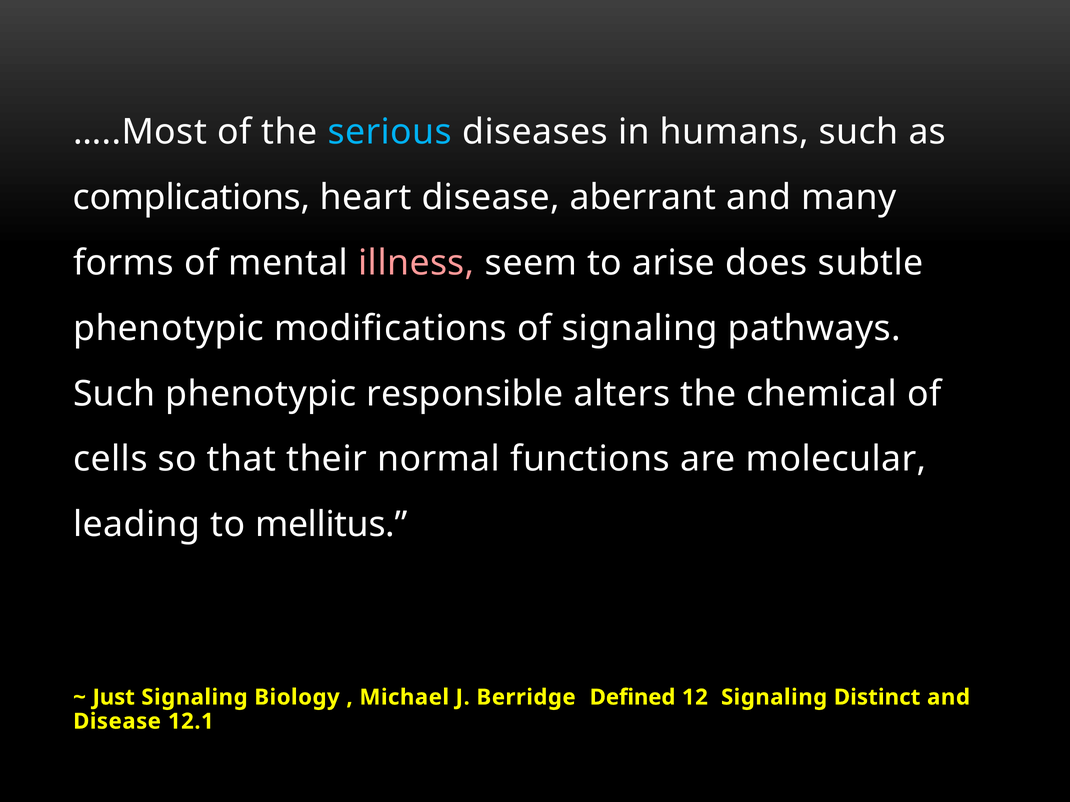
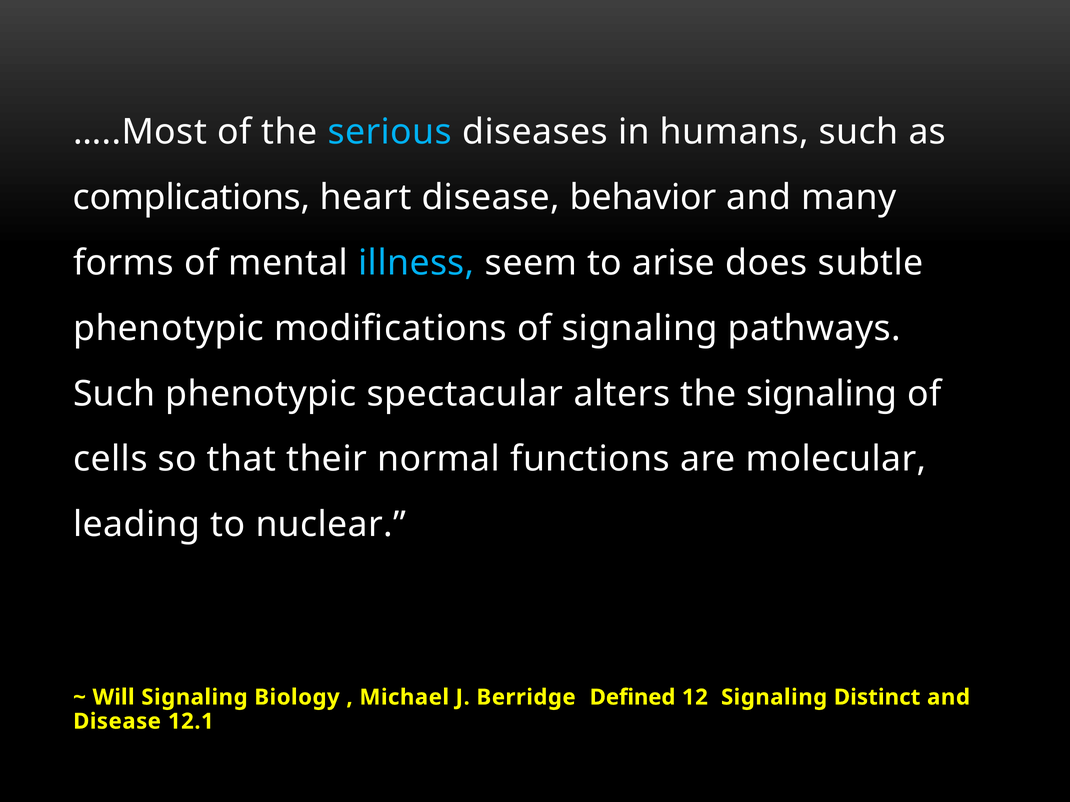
aberrant: aberrant -> behavior
illness colour: pink -> light blue
responsible: responsible -> spectacular
the chemical: chemical -> signaling
mellitus: mellitus -> nuclear
Just: Just -> Will
